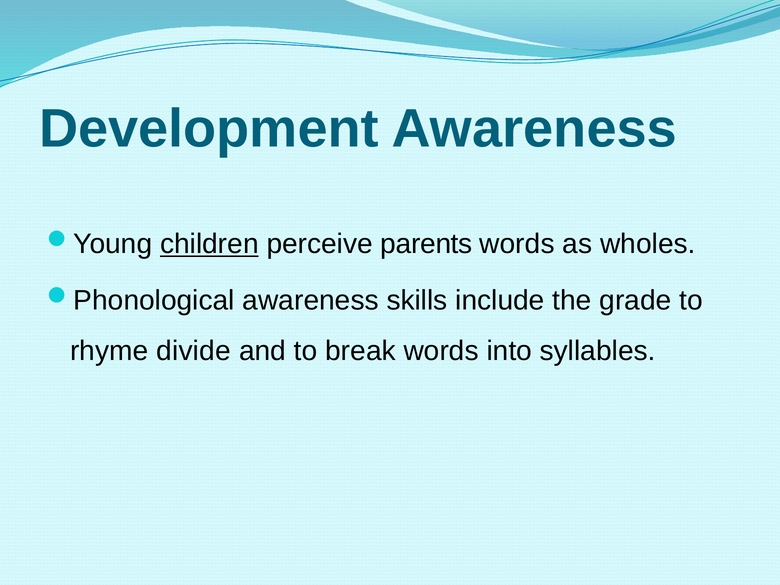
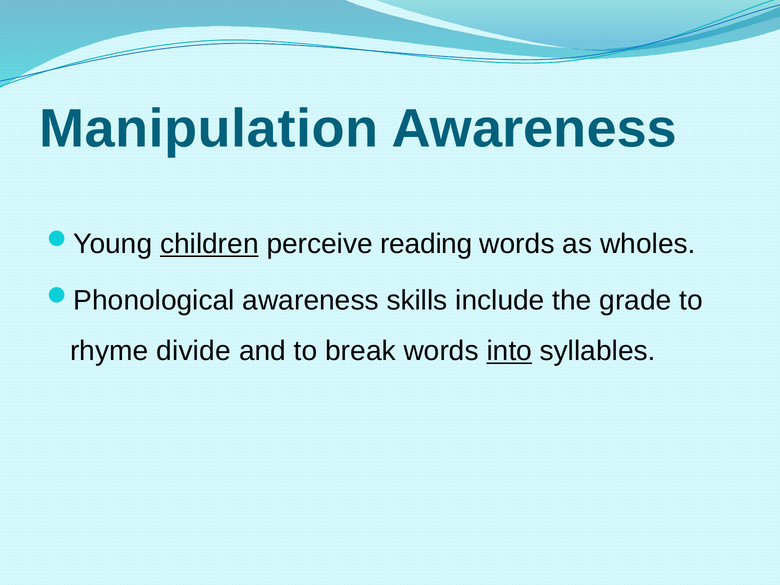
Development: Development -> Manipulation
parents: parents -> reading
into underline: none -> present
